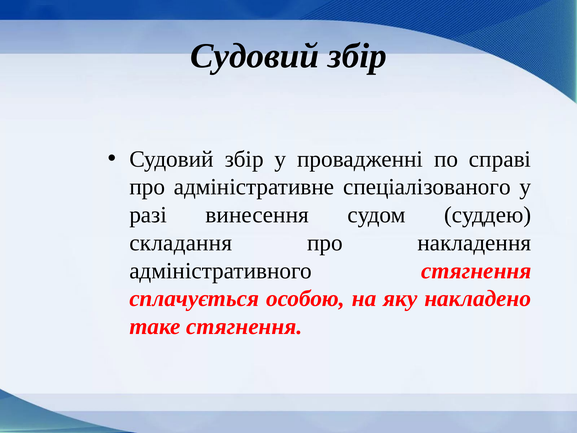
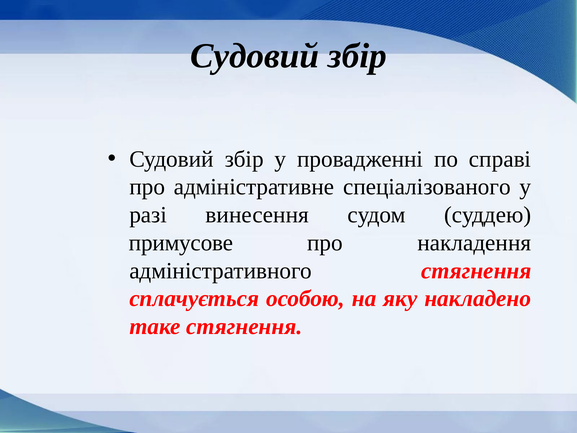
складання: складання -> примусове
